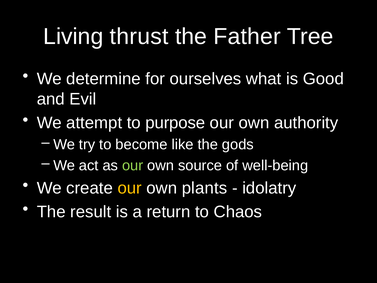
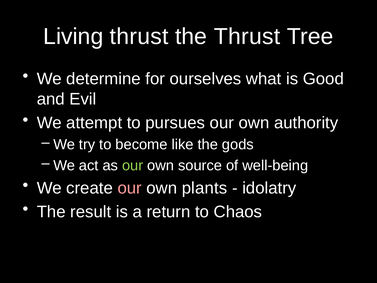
the Father: Father -> Thrust
purpose: purpose -> pursues
our at (130, 188) colour: yellow -> pink
